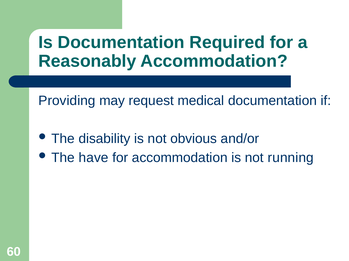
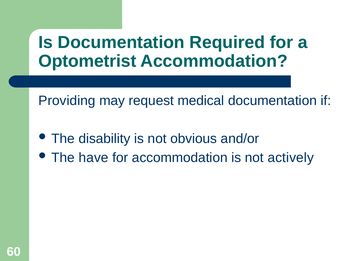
Reasonably: Reasonably -> Optometrist
running: running -> actively
